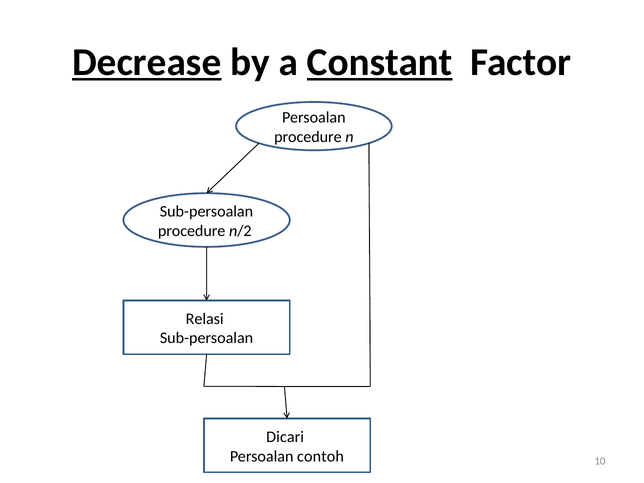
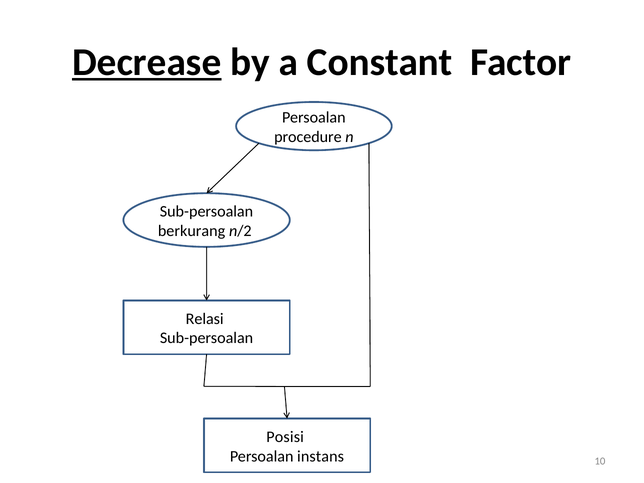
Constant underline: present -> none
procedure at (192, 231): procedure -> berkurang
Dicari: Dicari -> Posisi
contoh: contoh -> instans
